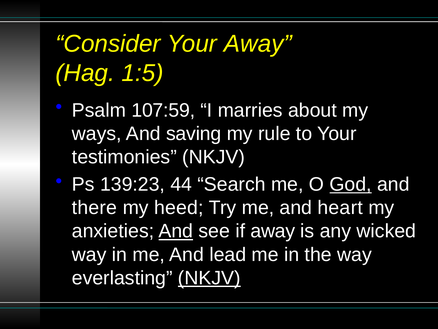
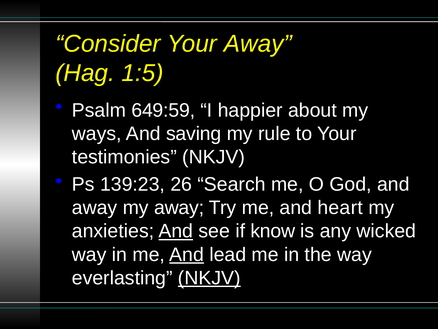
107:59: 107:59 -> 649:59
marries: marries -> happier
44: 44 -> 26
God underline: present -> none
there at (95, 208): there -> away
my heed: heed -> away
if away: away -> know
And at (187, 254) underline: none -> present
